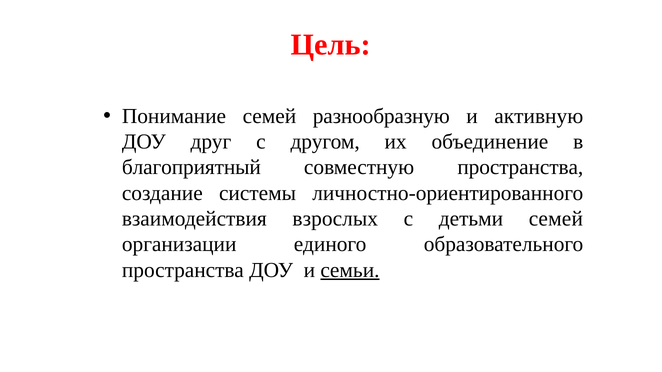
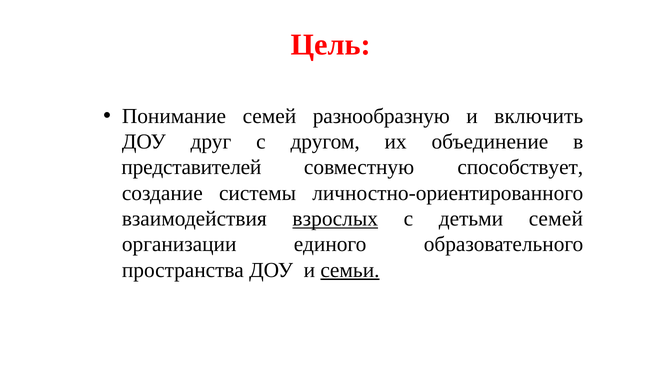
активную: активную -> включить
благоприятный: благоприятный -> представителей
совместную пространства: пространства -> способствует
взрослых underline: none -> present
